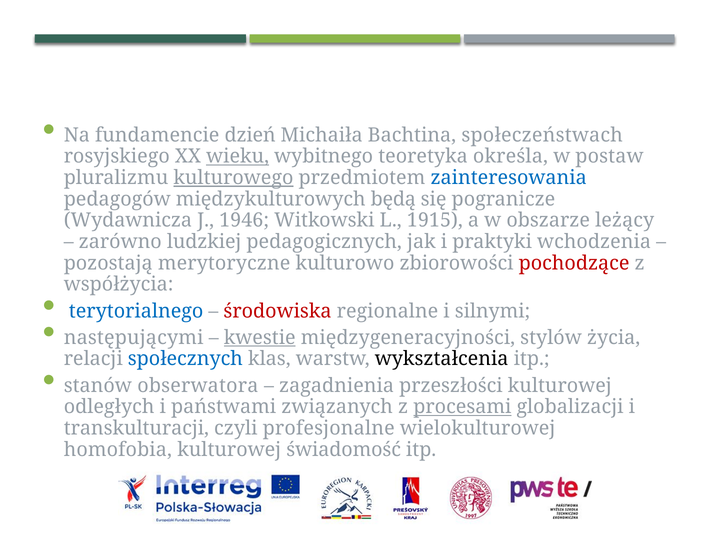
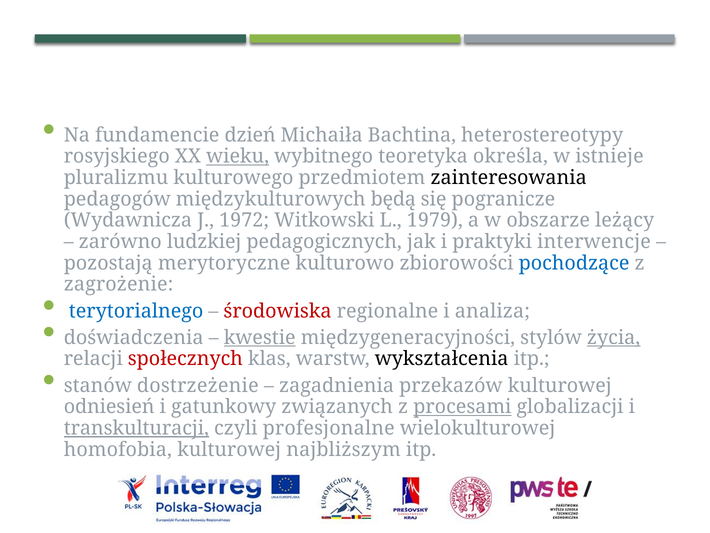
społeczeństwach: społeczeństwach -> heterostereotypy
postaw: postaw -> istnieje
kulturowego underline: present -> none
zainteresowania colour: blue -> black
1946: 1946 -> 1972
1915: 1915 -> 1979
wchodzenia: wchodzenia -> interwencje
pochodzące colour: red -> blue
współżycia: współżycia -> zagrożenie
silnymi: silnymi -> analiza
następującymi: następującymi -> doświadczenia
życia underline: none -> present
społecznych colour: blue -> red
obserwatora: obserwatora -> dostrzeżenie
przeszłości: przeszłości -> przekazów
odległych: odległych -> odniesień
państwami: państwami -> gatunkowy
transkulturacji underline: none -> present
świadomość: świadomość -> najbliższym
